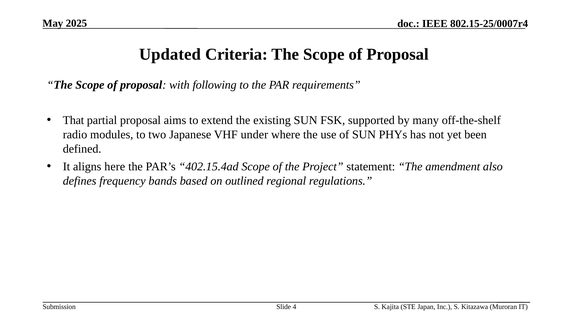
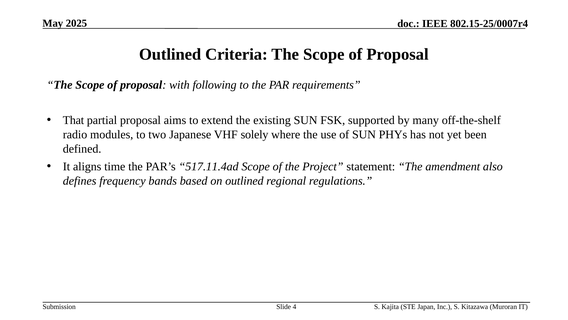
Updated at (170, 54): Updated -> Outlined
under: under -> solely
here: here -> time
402.15.4ad: 402.15.4ad -> 517.11.4ad
